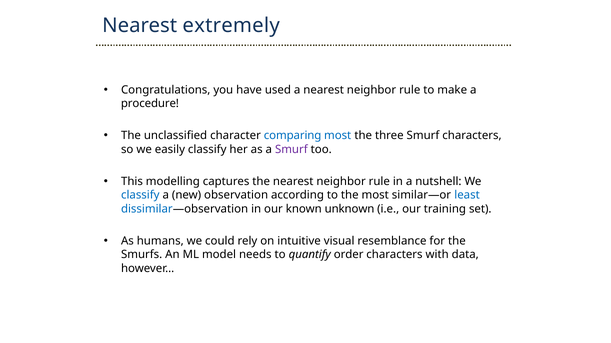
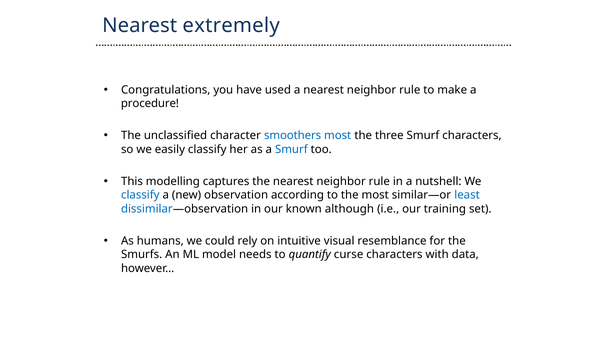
comparing: comparing -> smoothers
Smurf at (291, 150) colour: purple -> blue
unknown: unknown -> although
order: order -> curse
